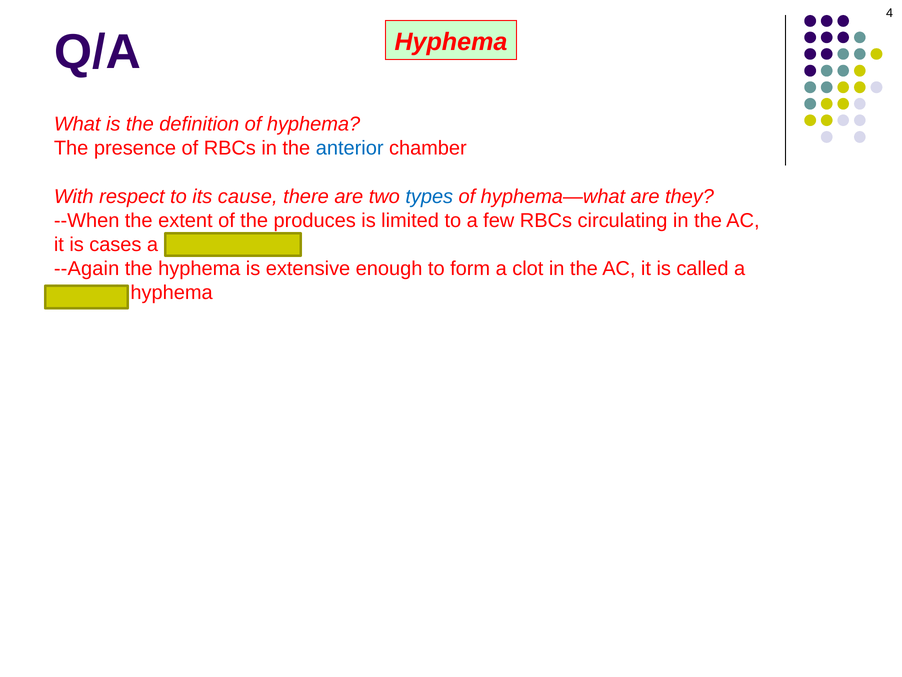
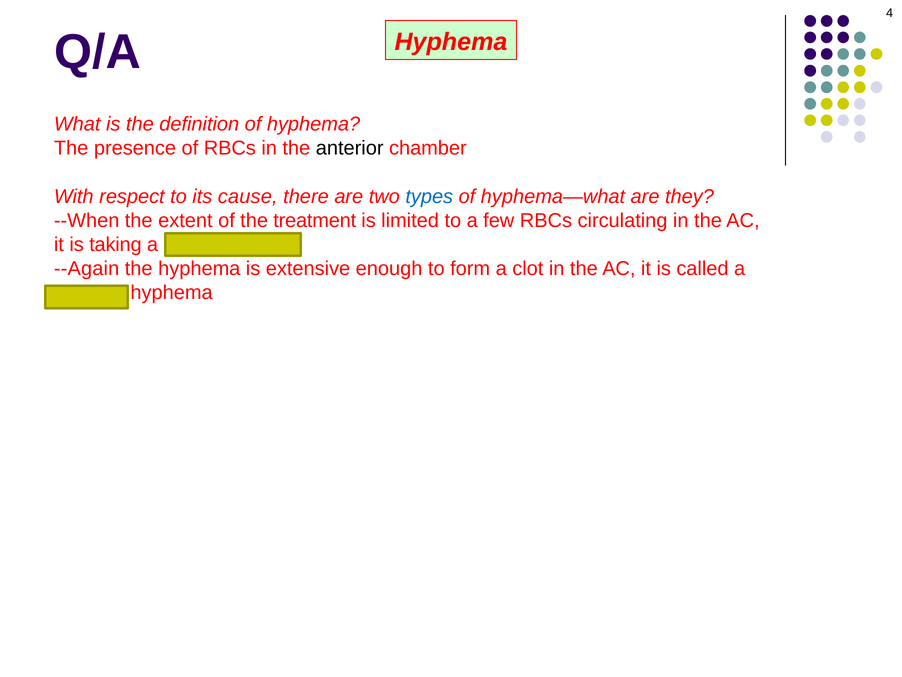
anterior colour: blue -> black
produces: produces -> treatment
cases: cases -> taking
